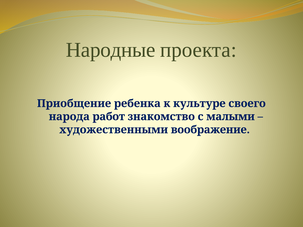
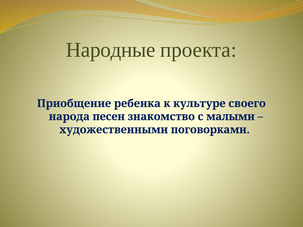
работ: работ -> песен
воображение: воображение -> поговорками
